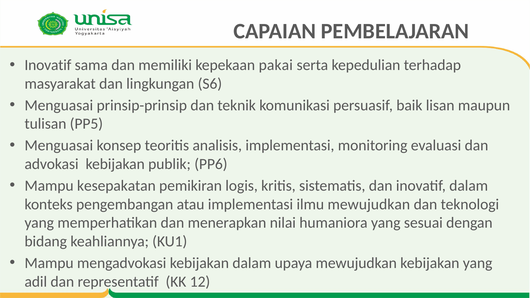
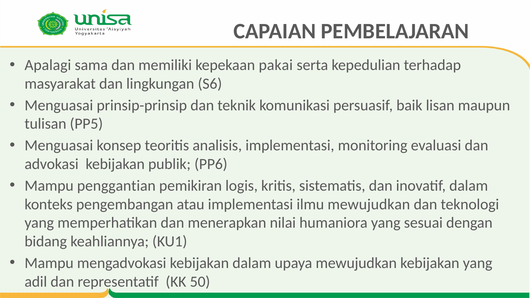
Inovatif at (48, 65): Inovatif -> Apalagi
kesepakatan: kesepakatan -> penggantian
12: 12 -> 50
